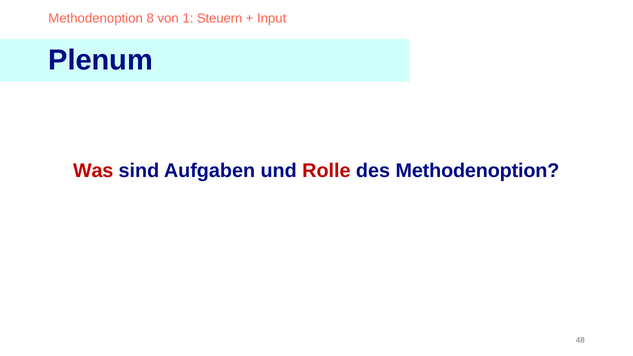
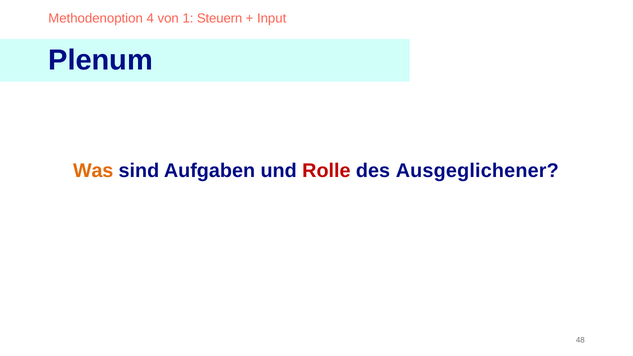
8: 8 -> 4
Was colour: red -> orange
des Methodenoption: Methodenoption -> Ausgeglichener
